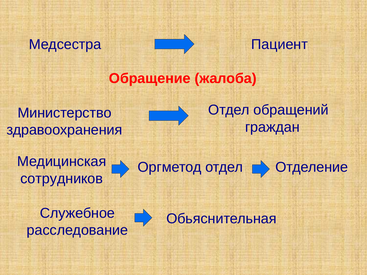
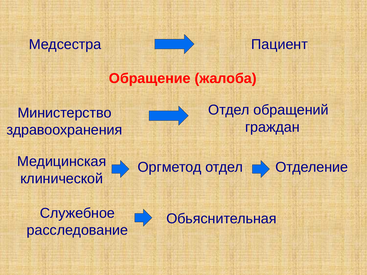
сотрудников: сотрудников -> клинической
